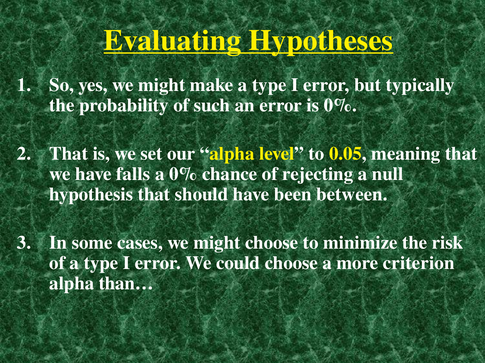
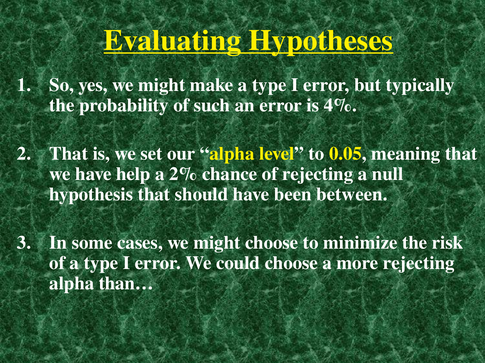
is 0%: 0% -> 4%
falls: falls -> help
a 0%: 0% -> 2%
more criterion: criterion -> rejecting
